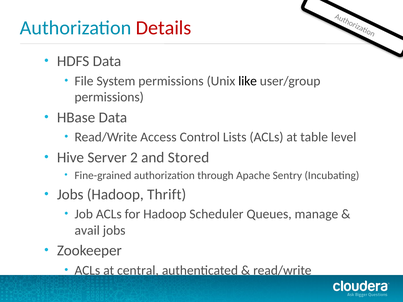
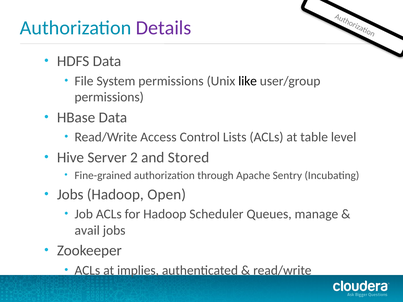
Details colour: red -> purple
Thrift: Thrift -> Open
central: central -> implies
